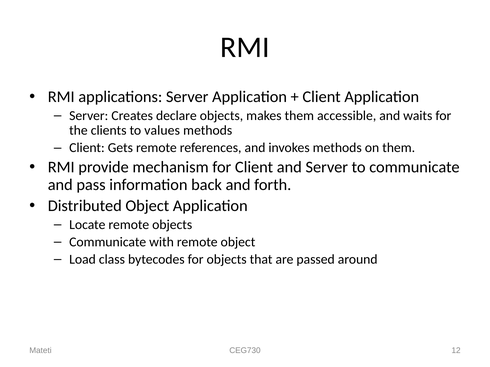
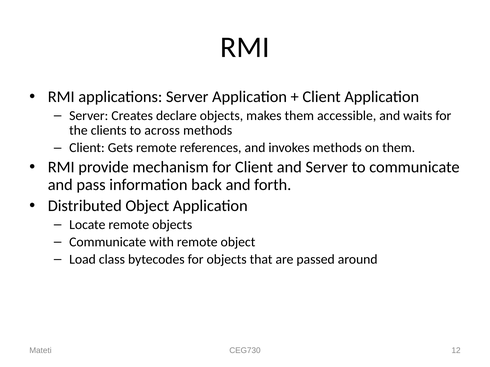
values: values -> across
